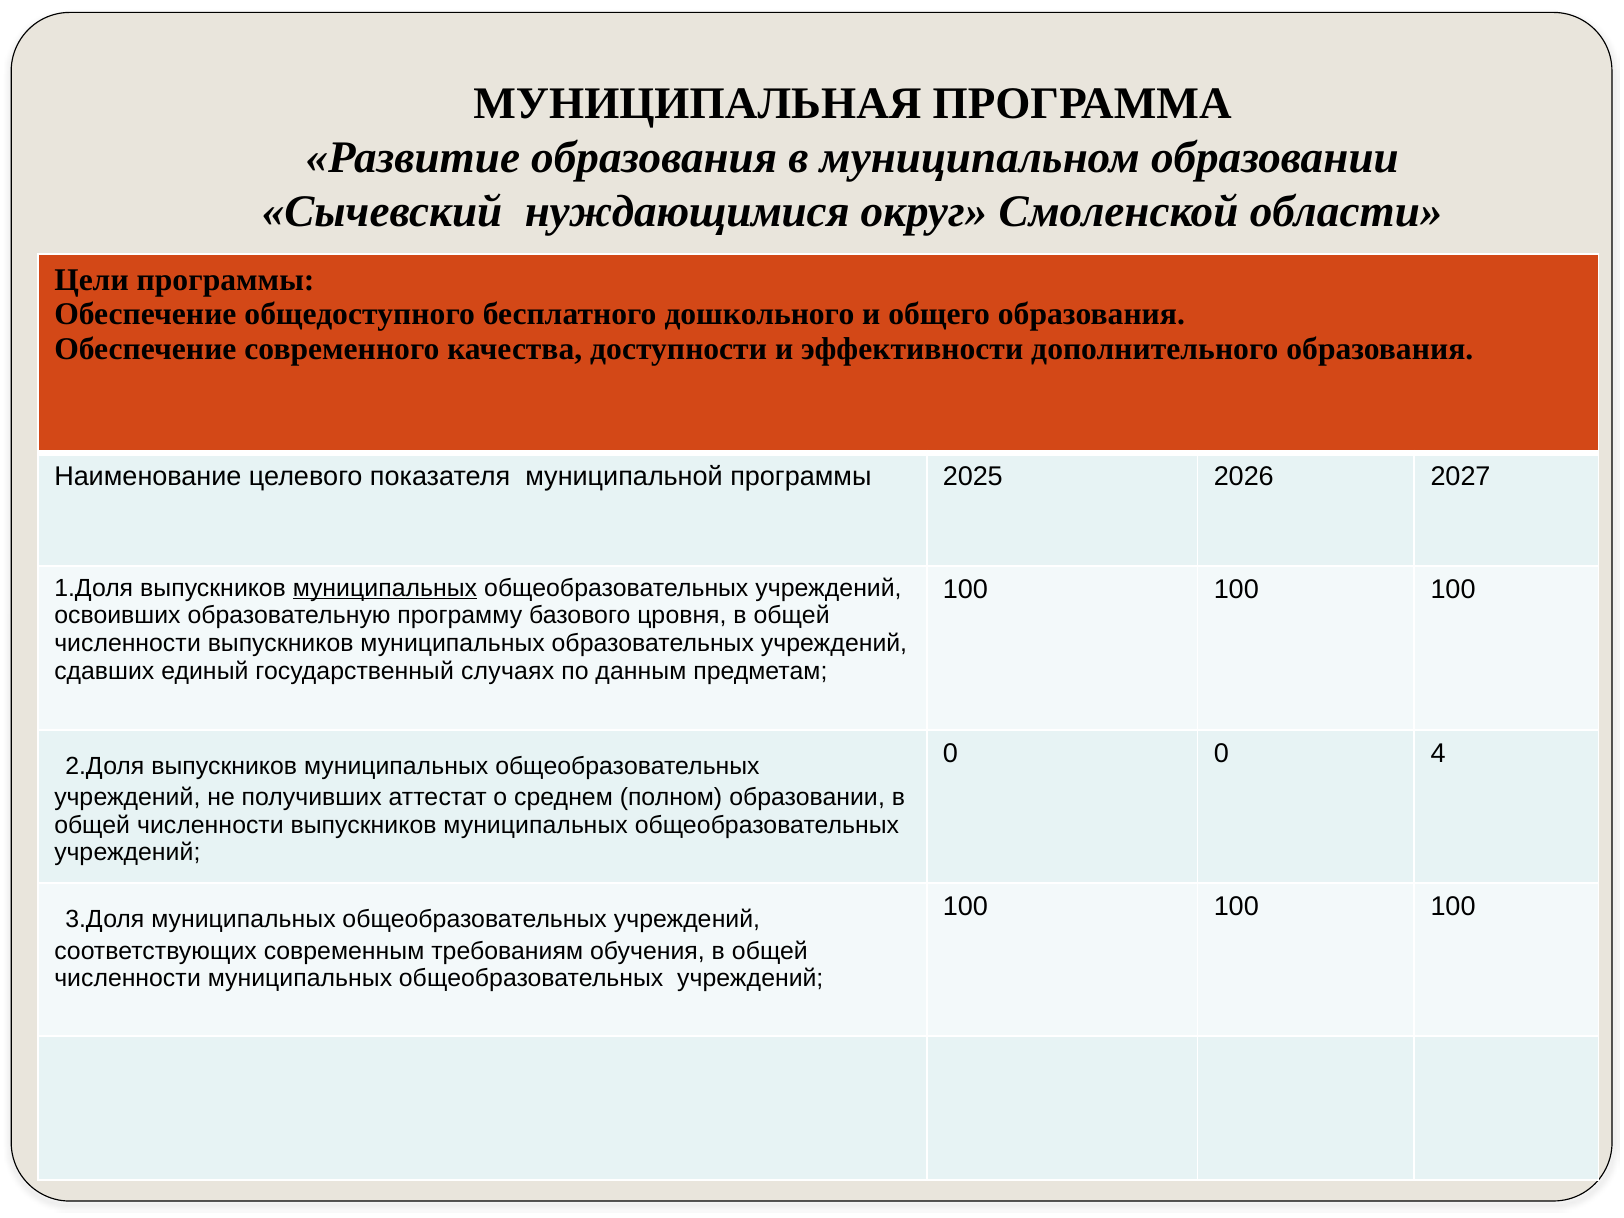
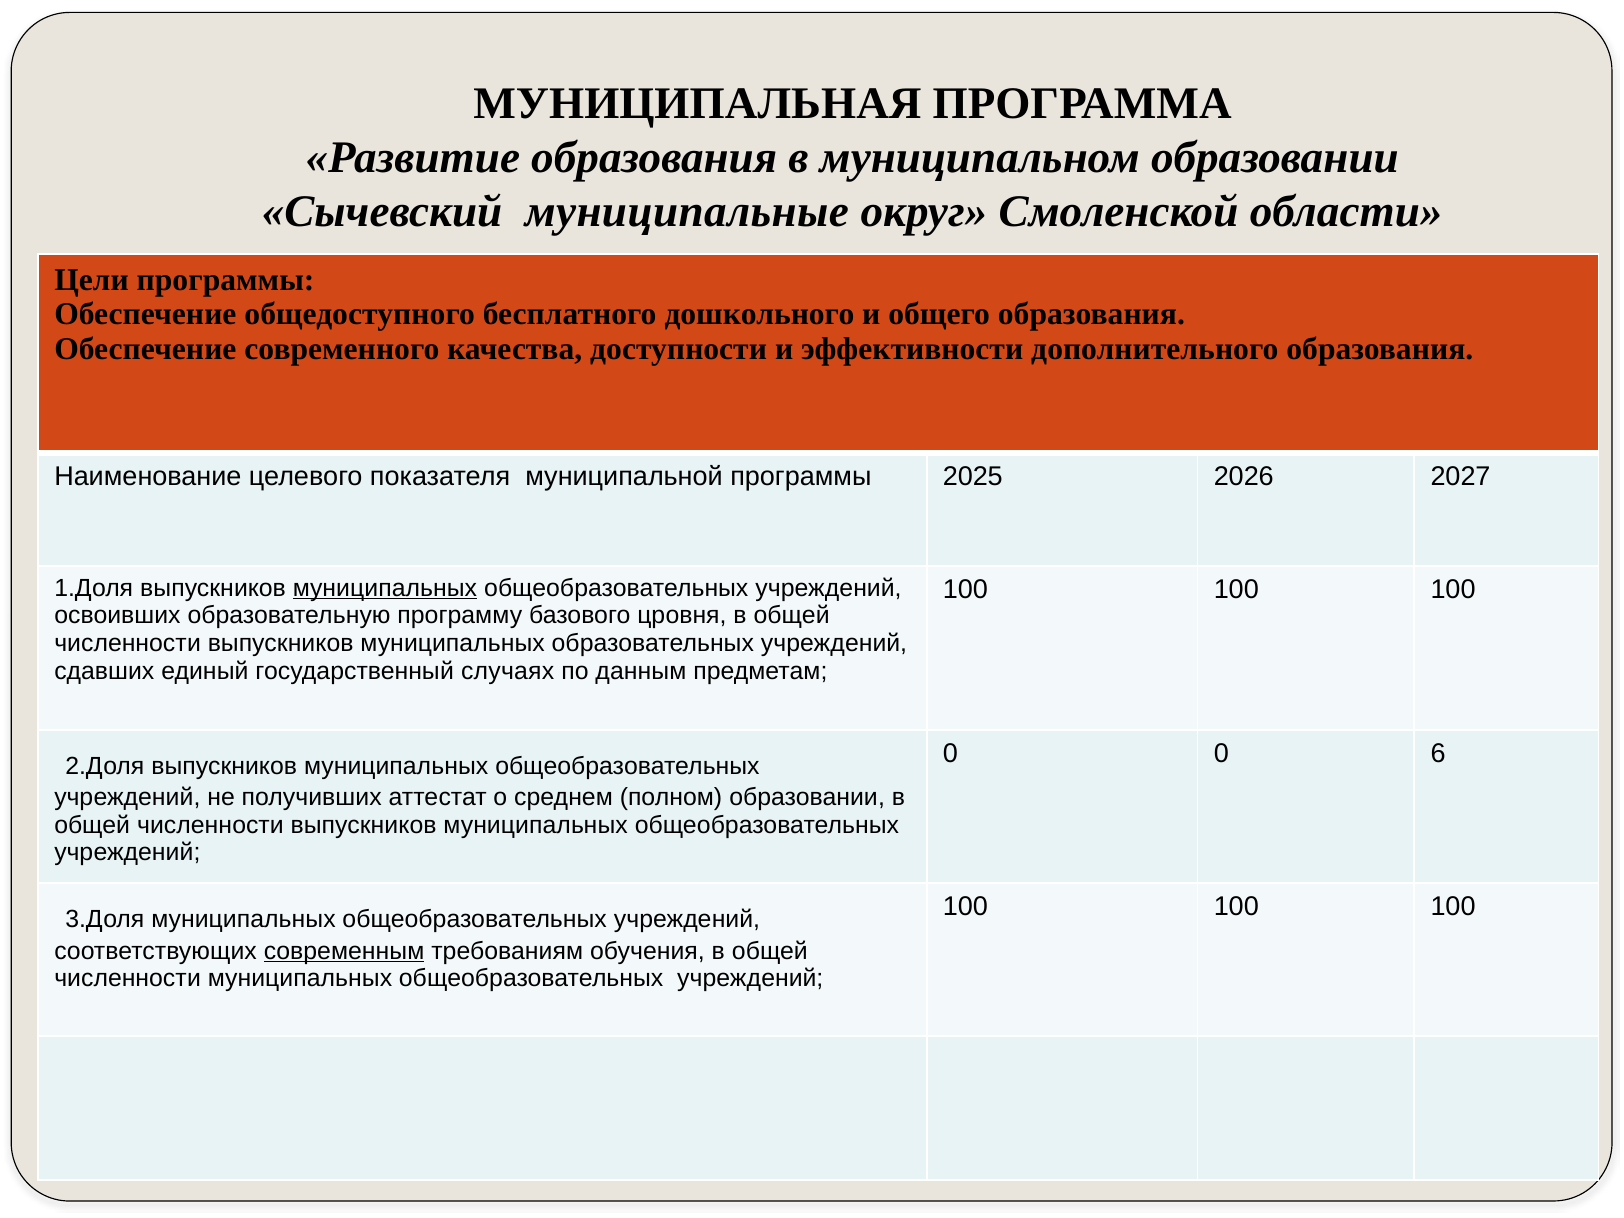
нуждающимися: нуждающимися -> муниципальные
4: 4 -> 6
современным underline: none -> present
